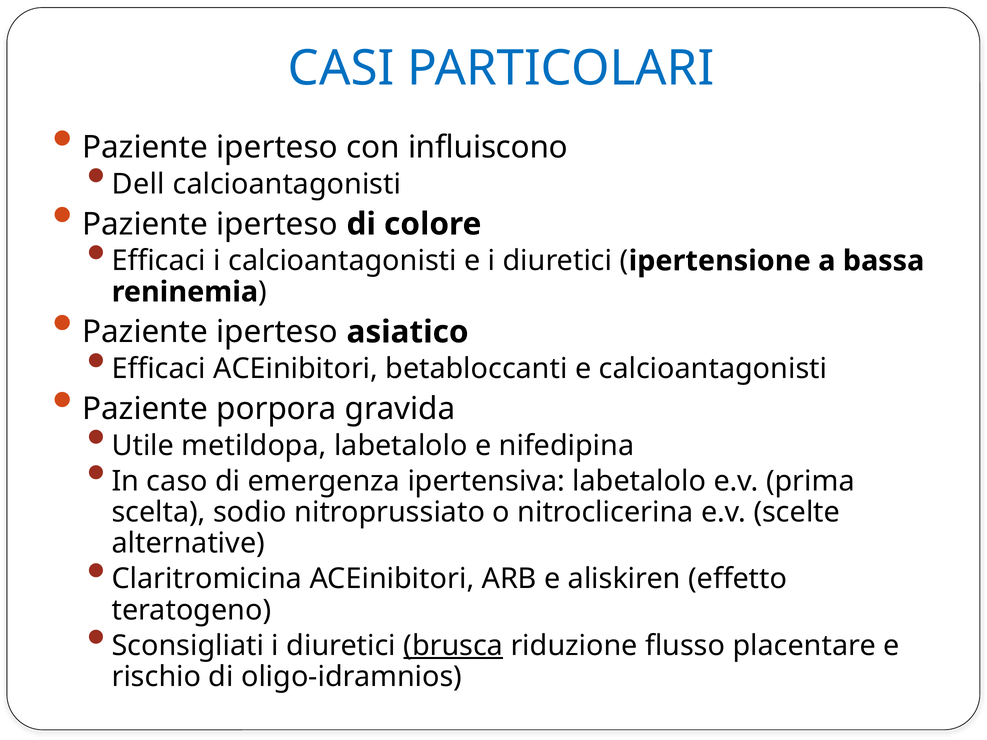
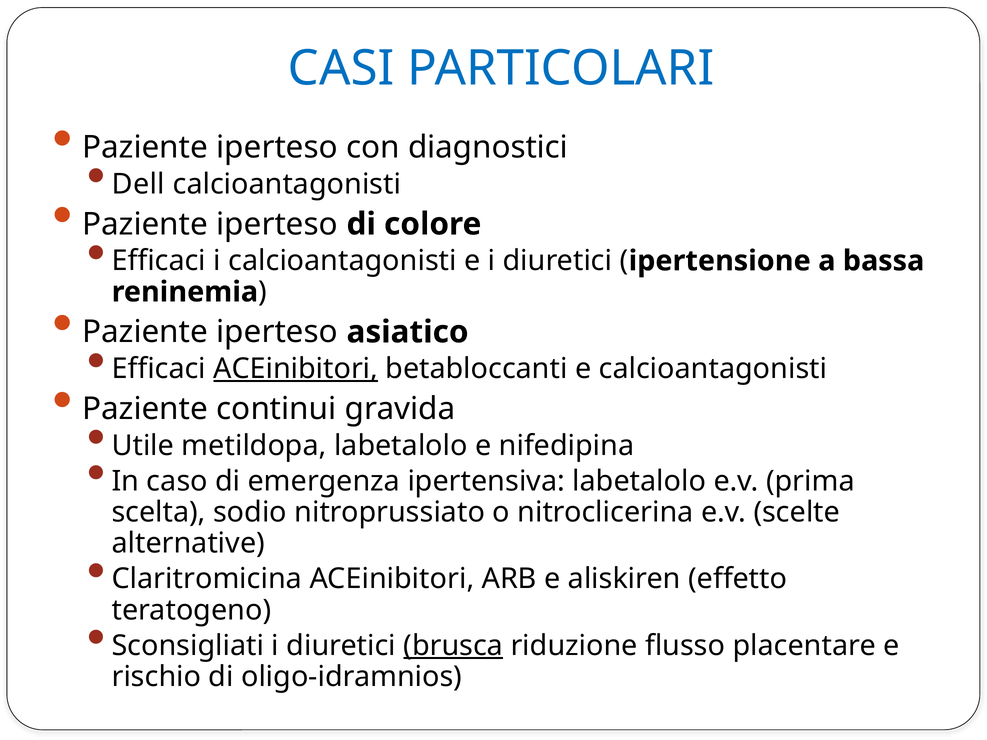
influiscono: influiscono -> diagnostici
ACEinibitori at (296, 369) underline: none -> present
porpora: porpora -> continui
